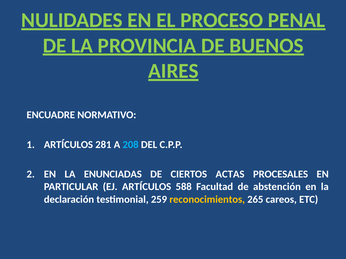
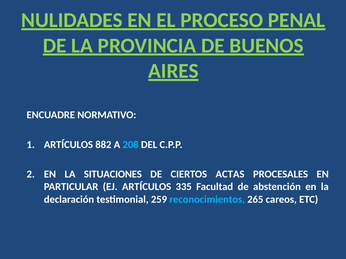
281: 281 -> 882
ENUNCIADAS: ENUNCIADAS -> SITUACIONES
588: 588 -> 335
reconocimientos colour: yellow -> light blue
